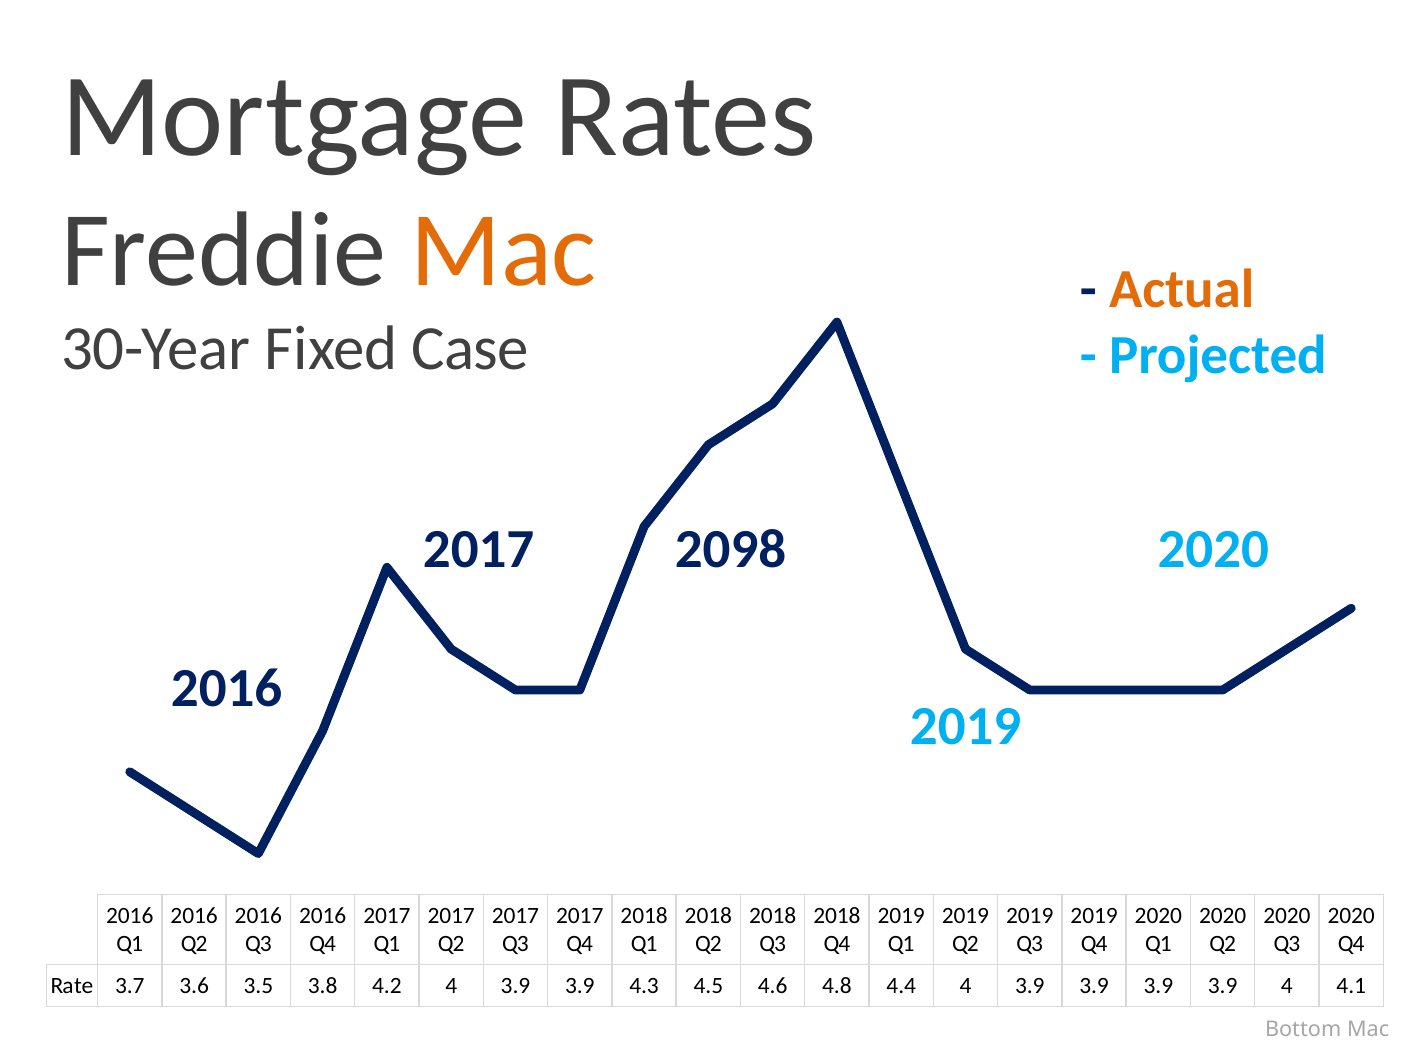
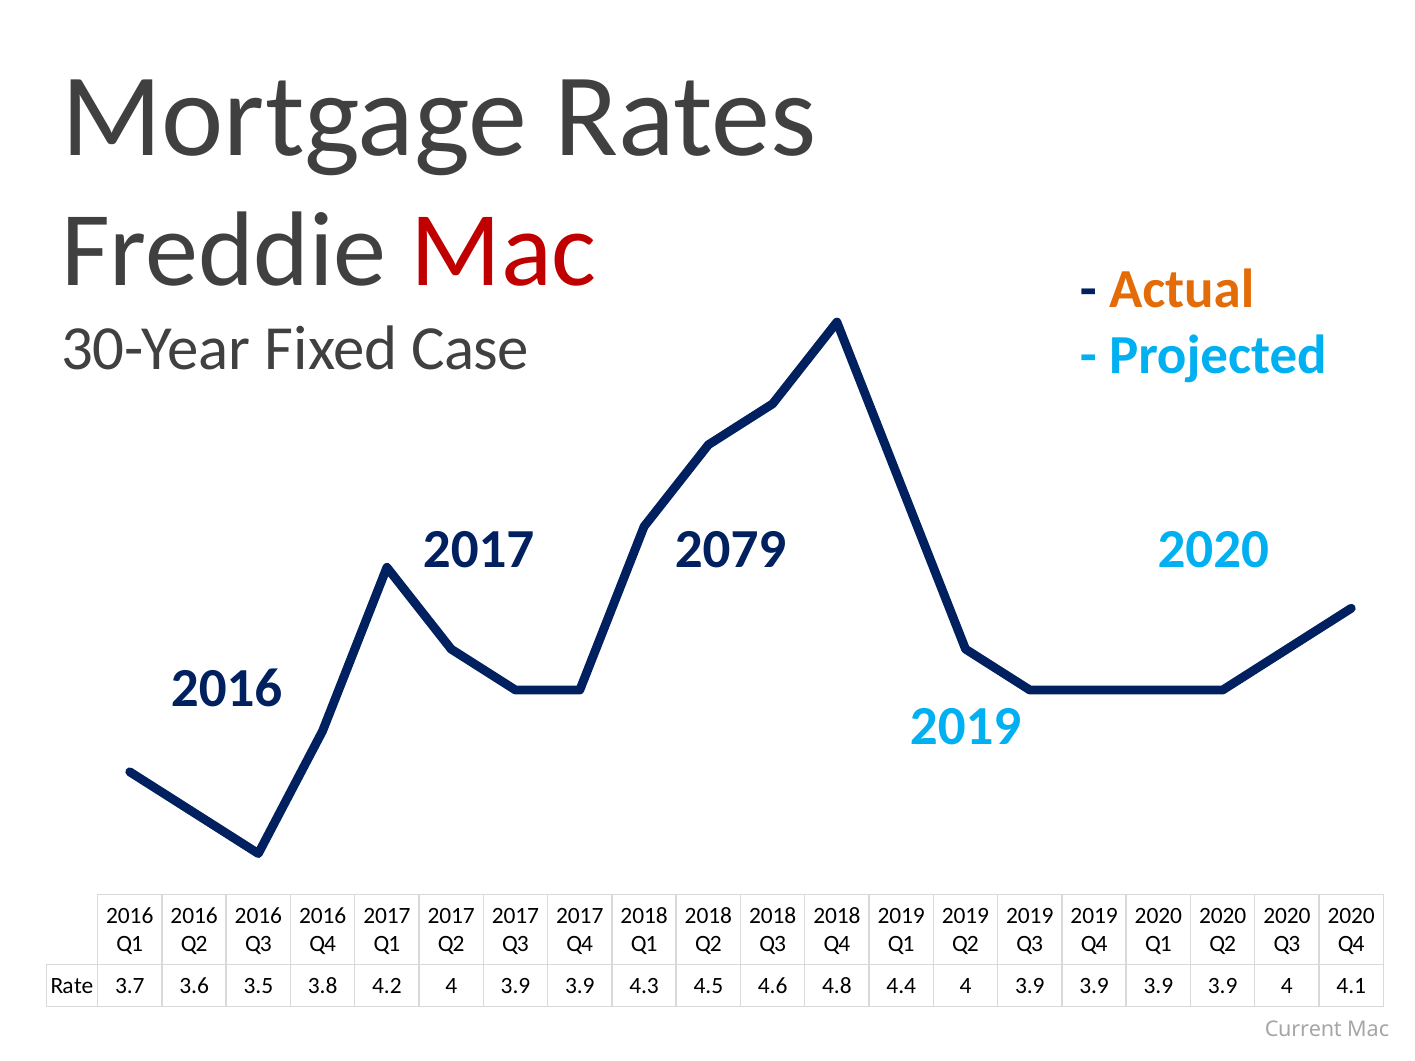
Mac at (504, 250) colour: orange -> red
2098: 2098 -> 2079
Bottom: Bottom -> Current
